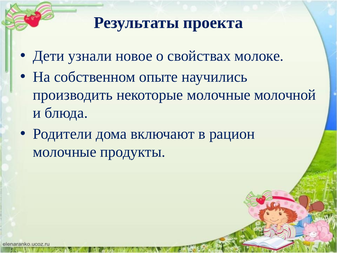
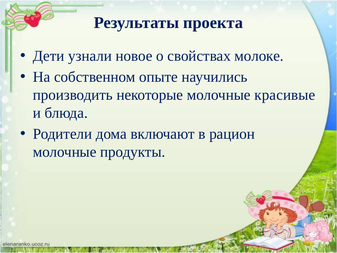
молочной: молочной -> красивые
